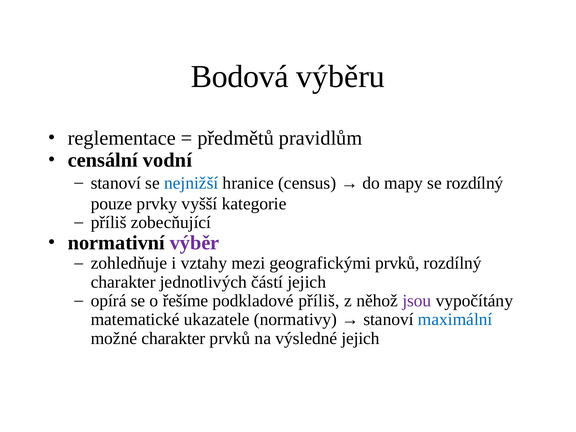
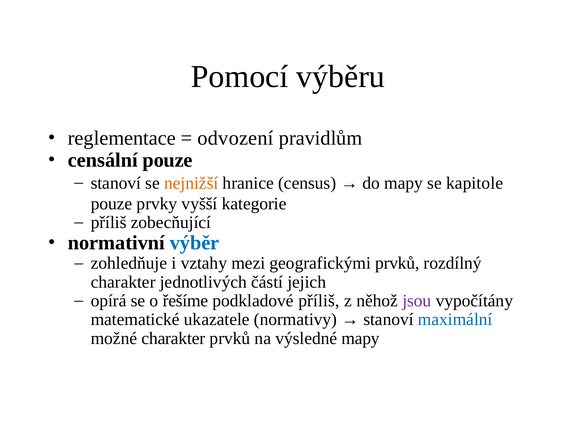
Bodová: Bodová -> Pomocí
předmětů: předmětů -> odvození
censální vodní: vodní -> pouze
nejnižší colour: blue -> orange
se rozdílný: rozdílný -> kapitole
výběr colour: purple -> blue
výsledné jejich: jejich -> mapy
